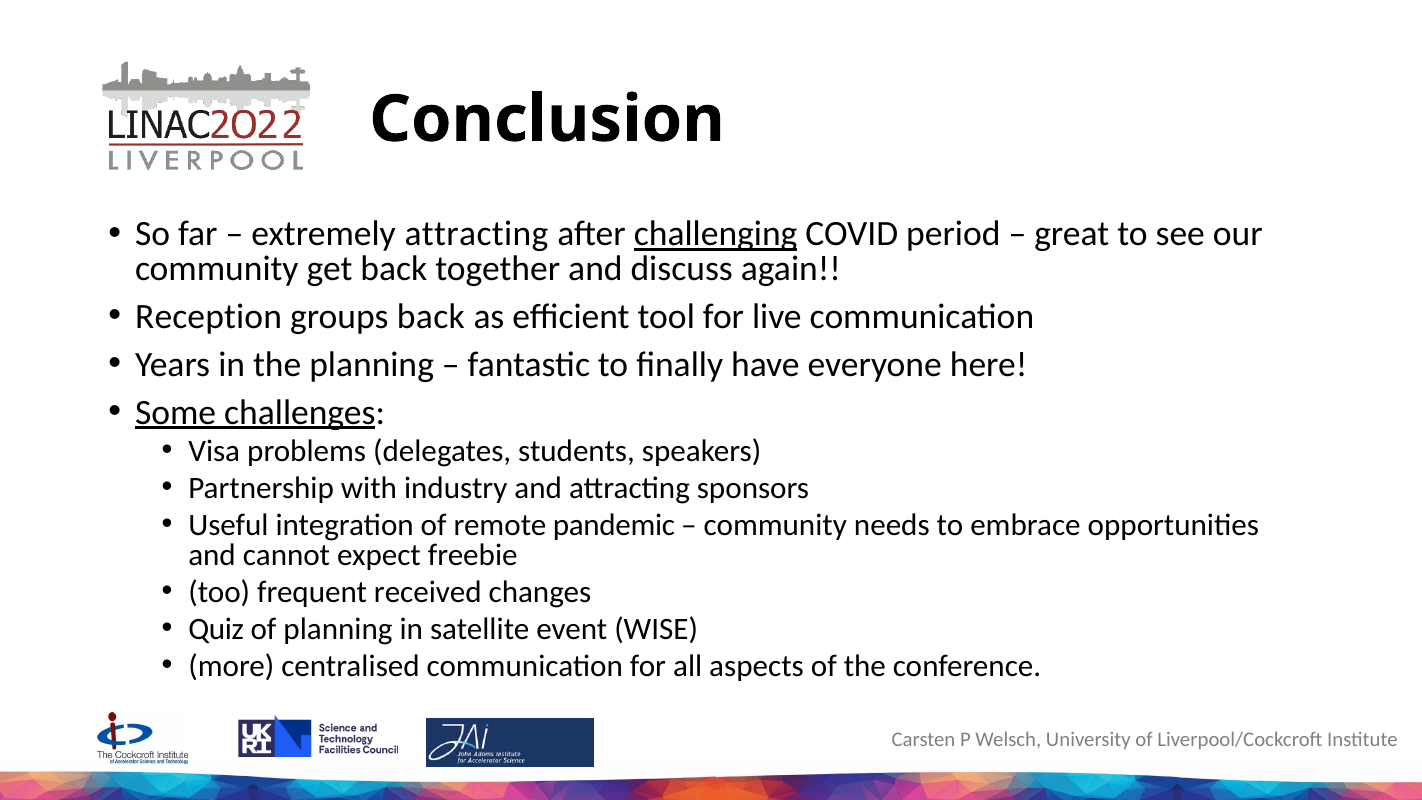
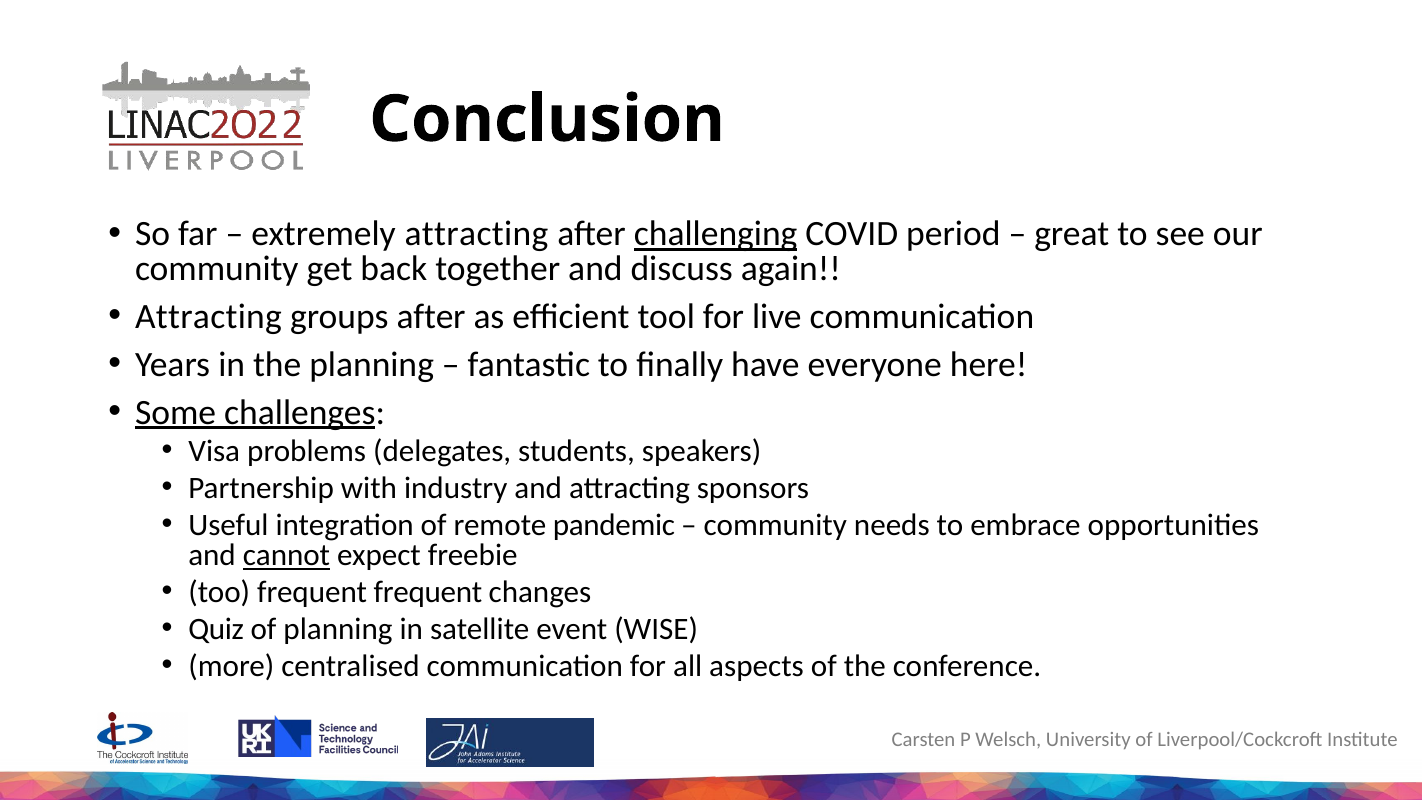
Reception at (209, 317): Reception -> Attracting
groups back: back -> after
cannot underline: none -> present
frequent received: received -> frequent
